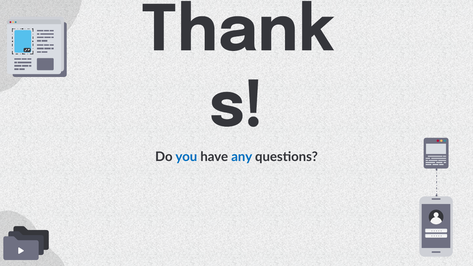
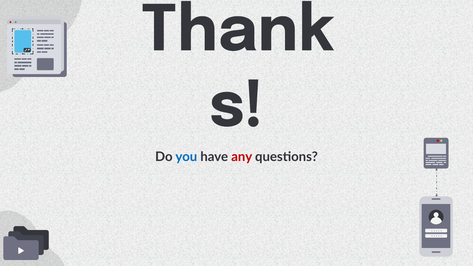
any colour: blue -> red
